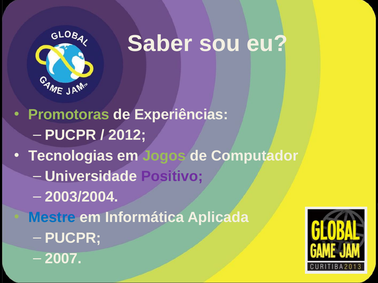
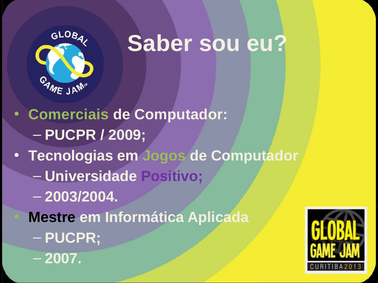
Promotoras: Promotoras -> Comerciais
Experiências at (181, 115): Experiências -> Computador
2012: 2012 -> 2009
Mestre colour: blue -> black
